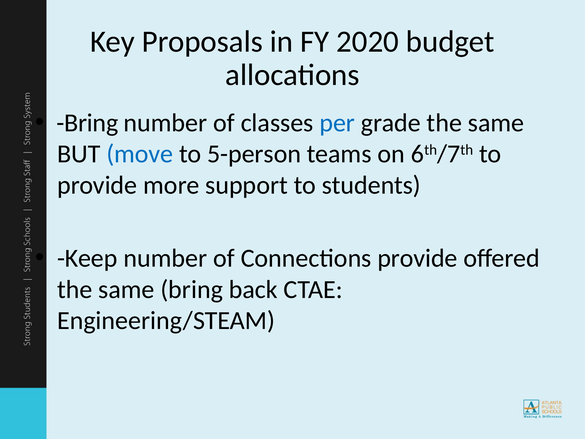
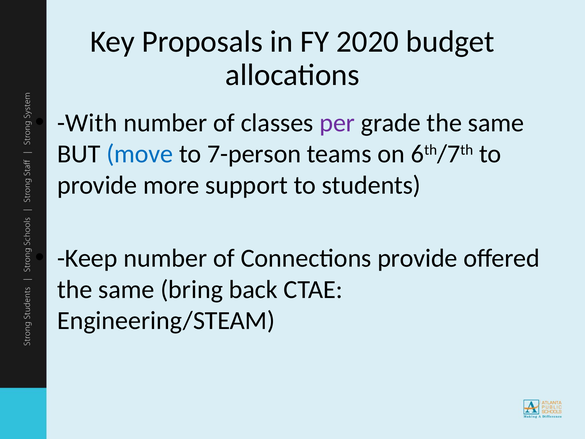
Bring at (87, 123): Bring -> With
per colour: blue -> purple
5-person: 5-person -> 7-person
